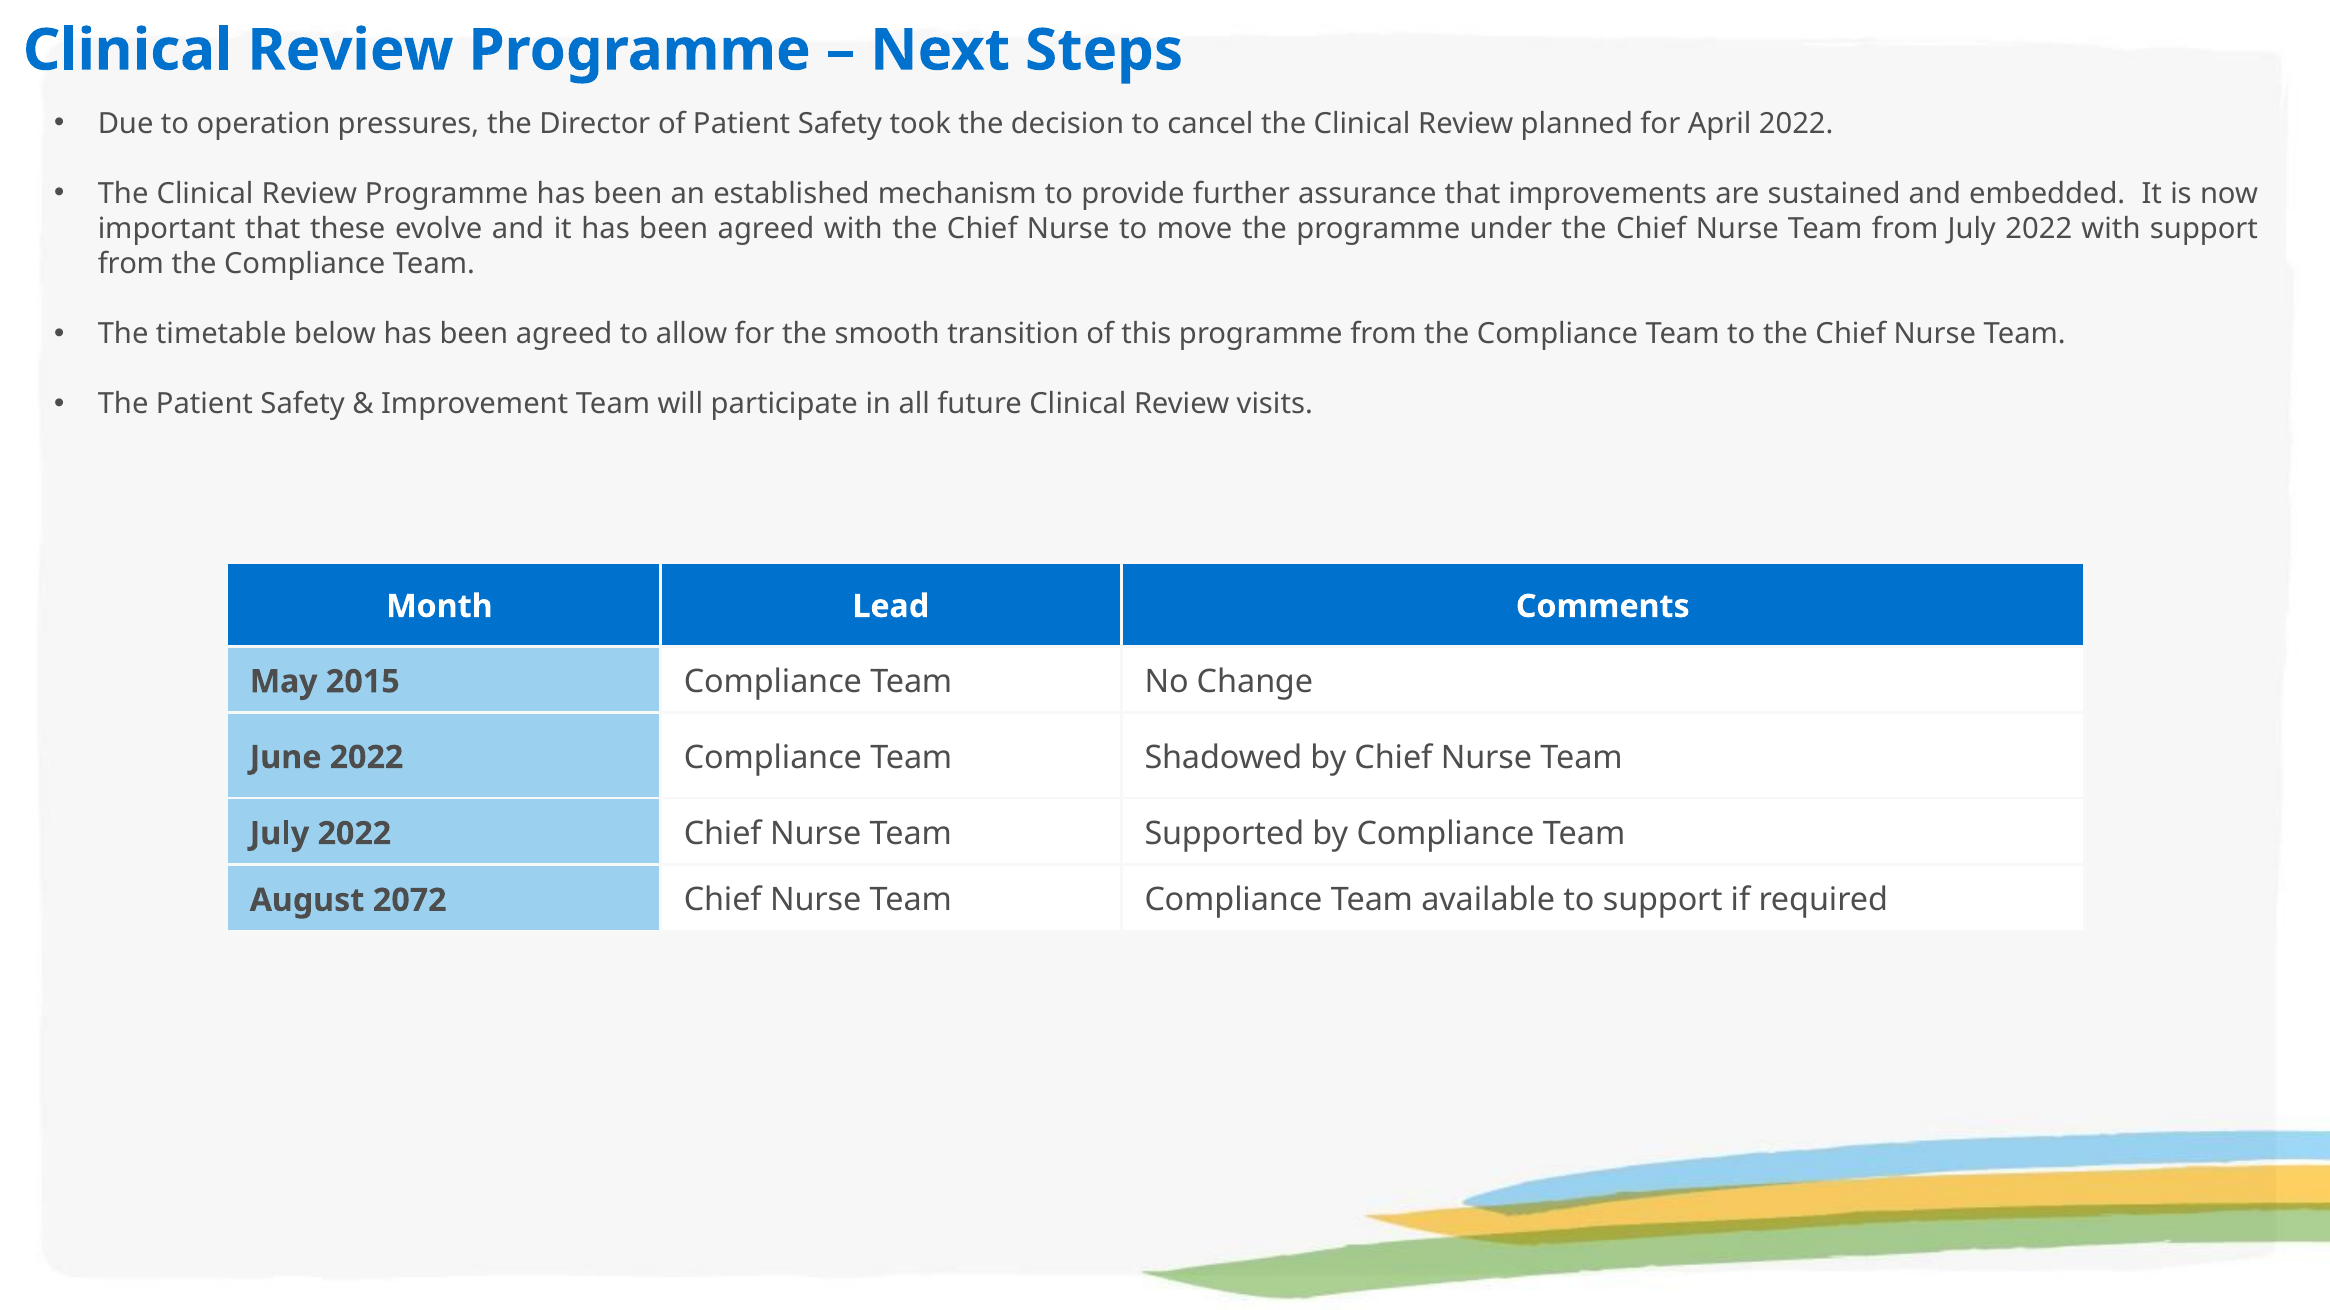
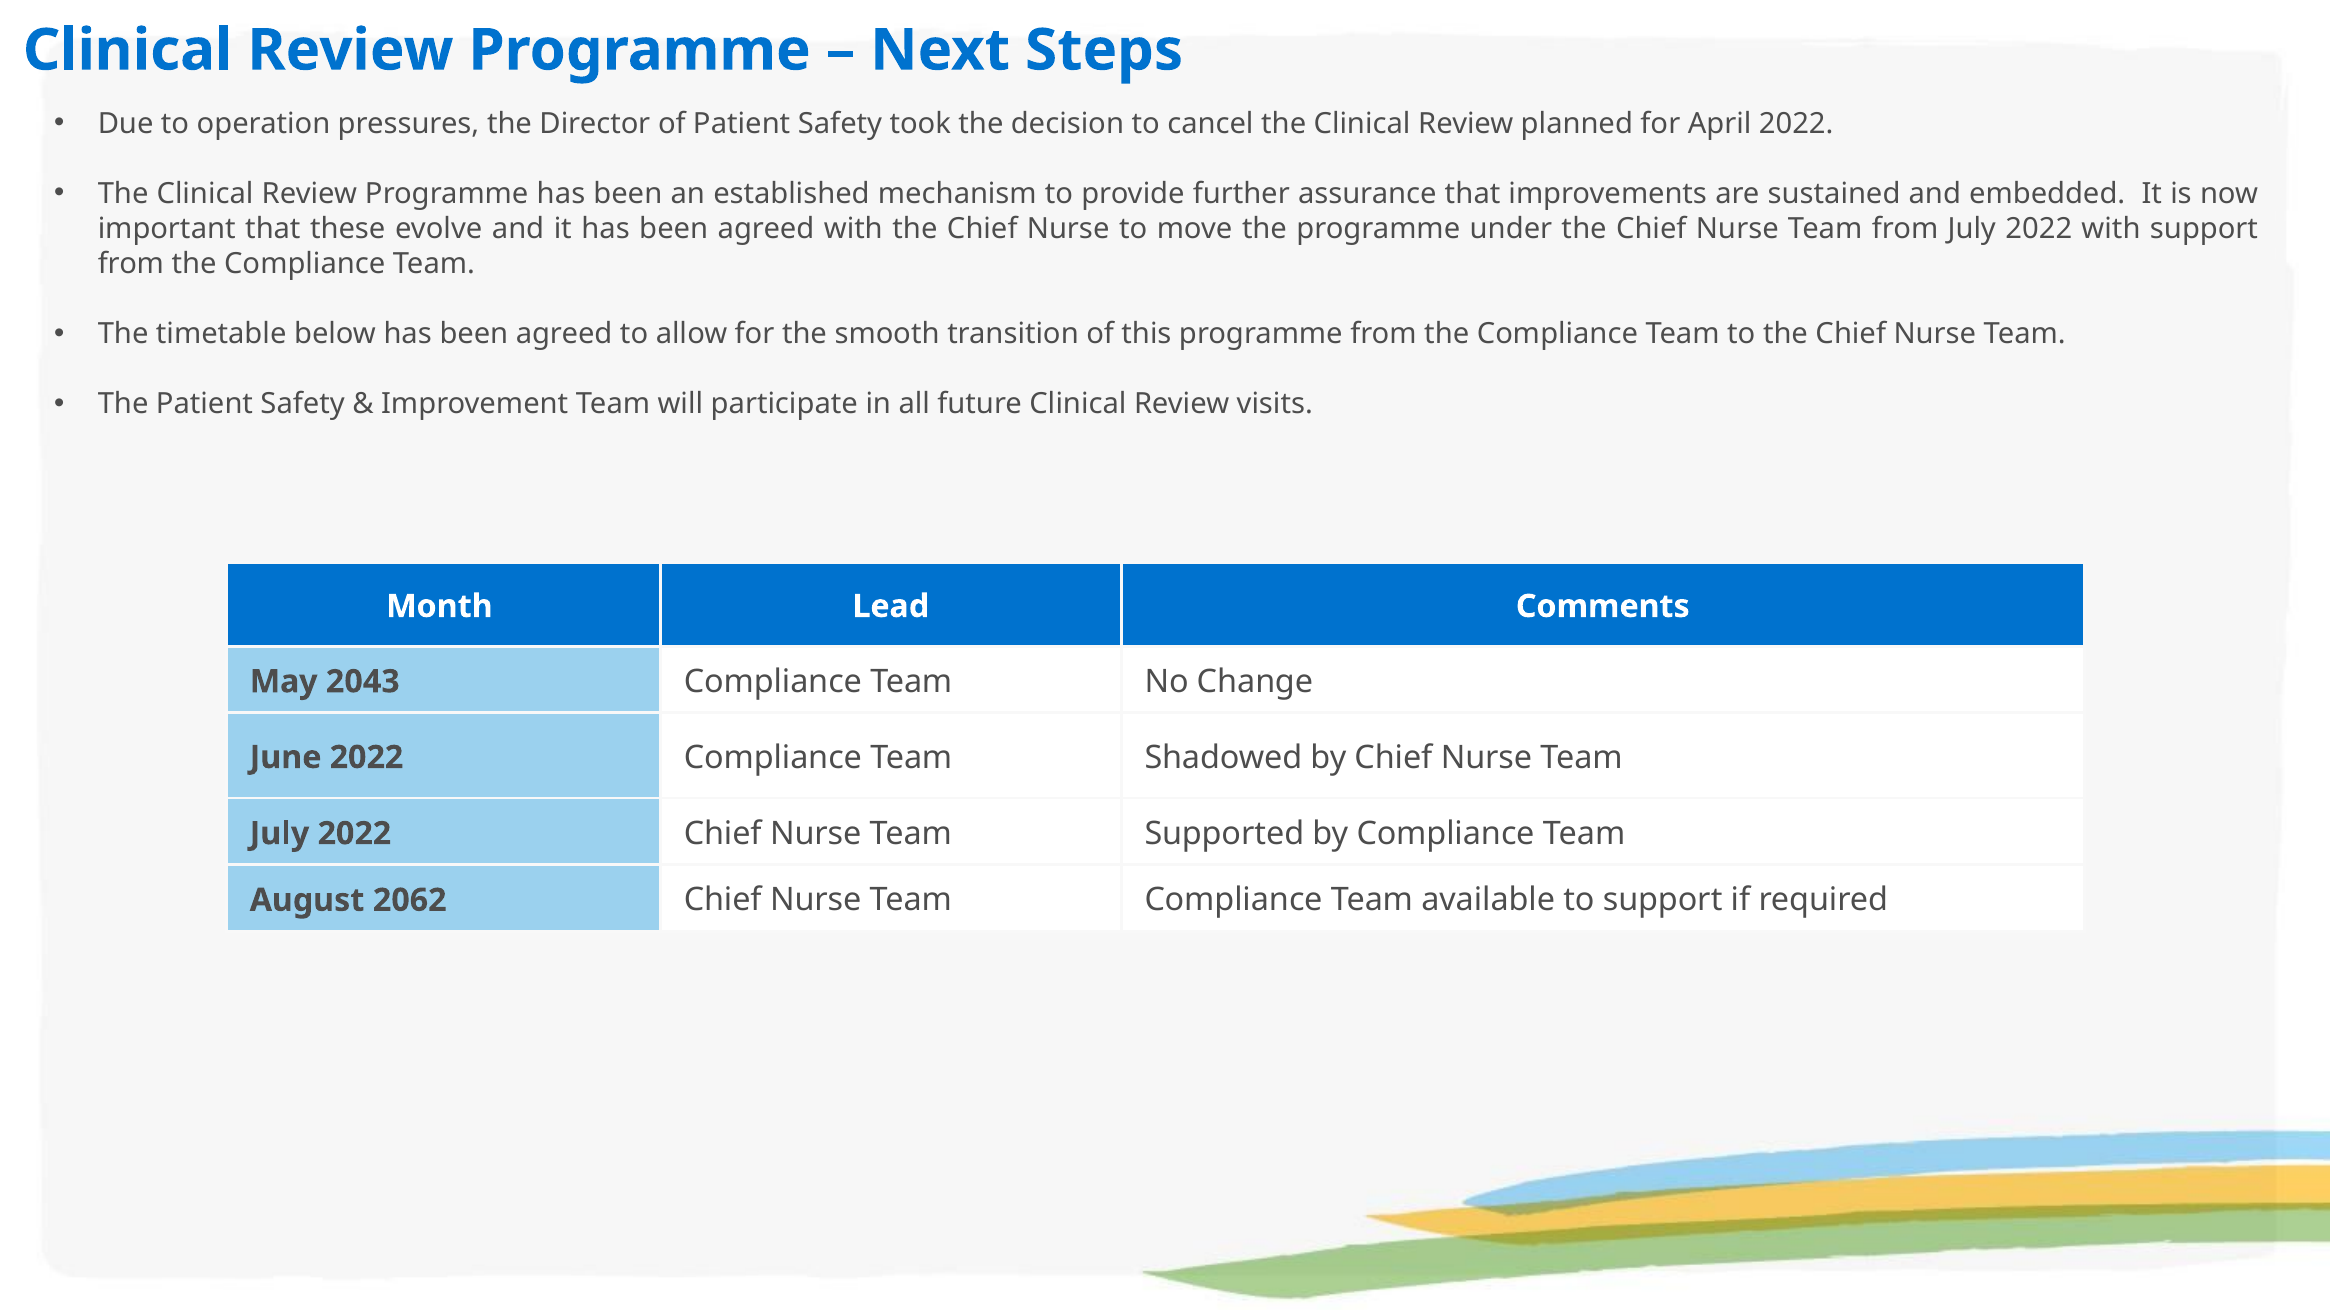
2015: 2015 -> 2043
2072: 2072 -> 2062
